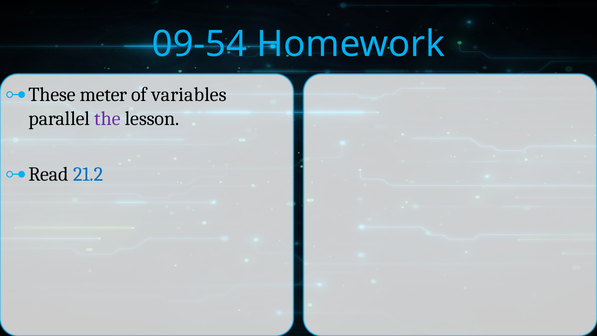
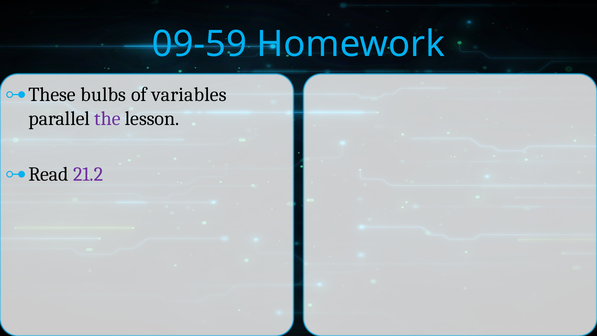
09-54: 09-54 -> 09-59
meter: meter -> bulbs
21.2 colour: blue -> purple
